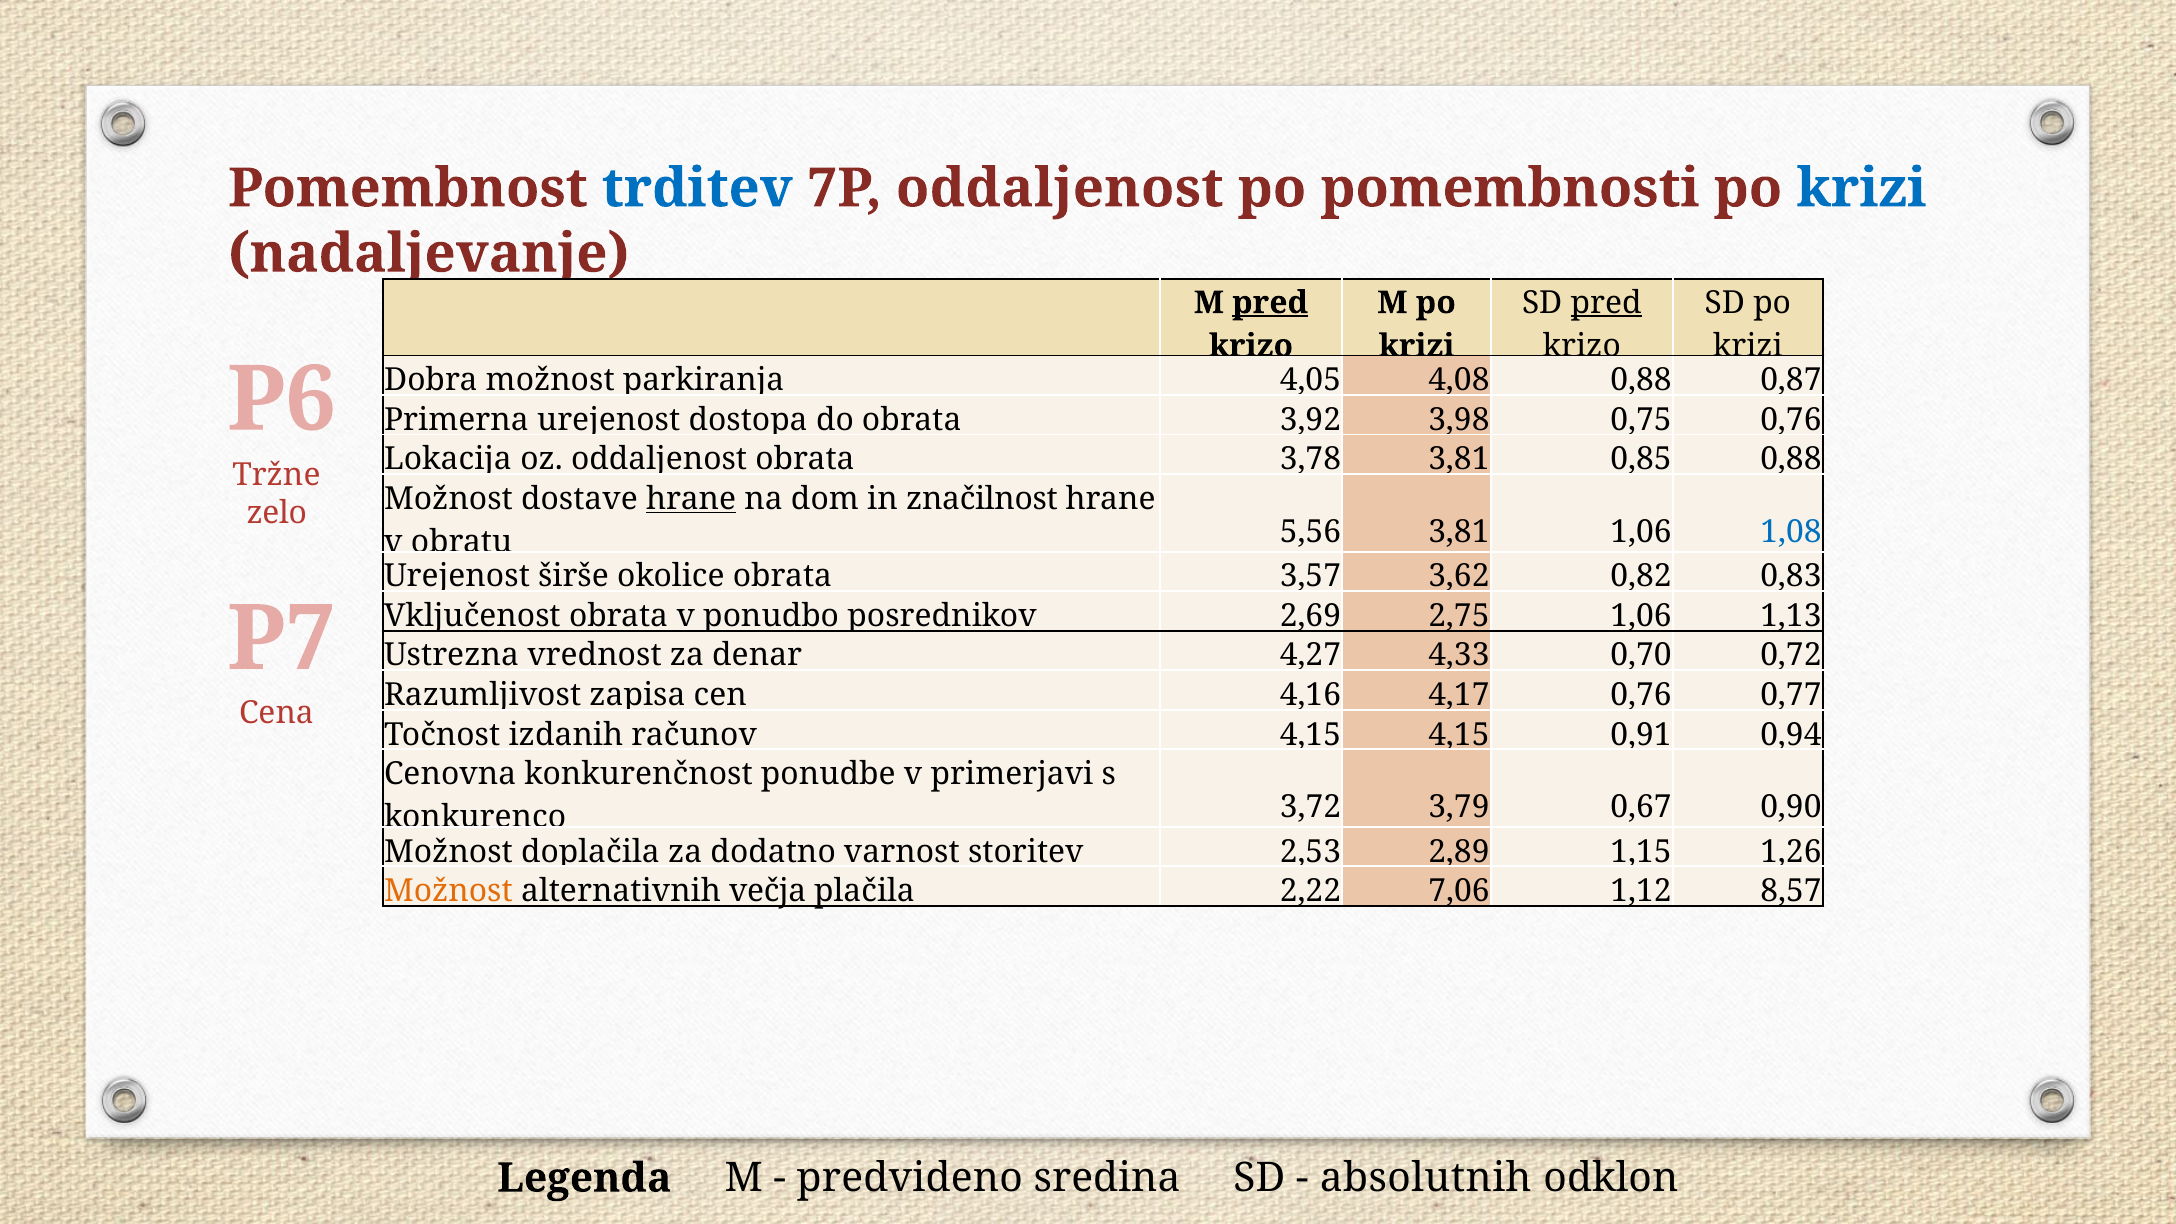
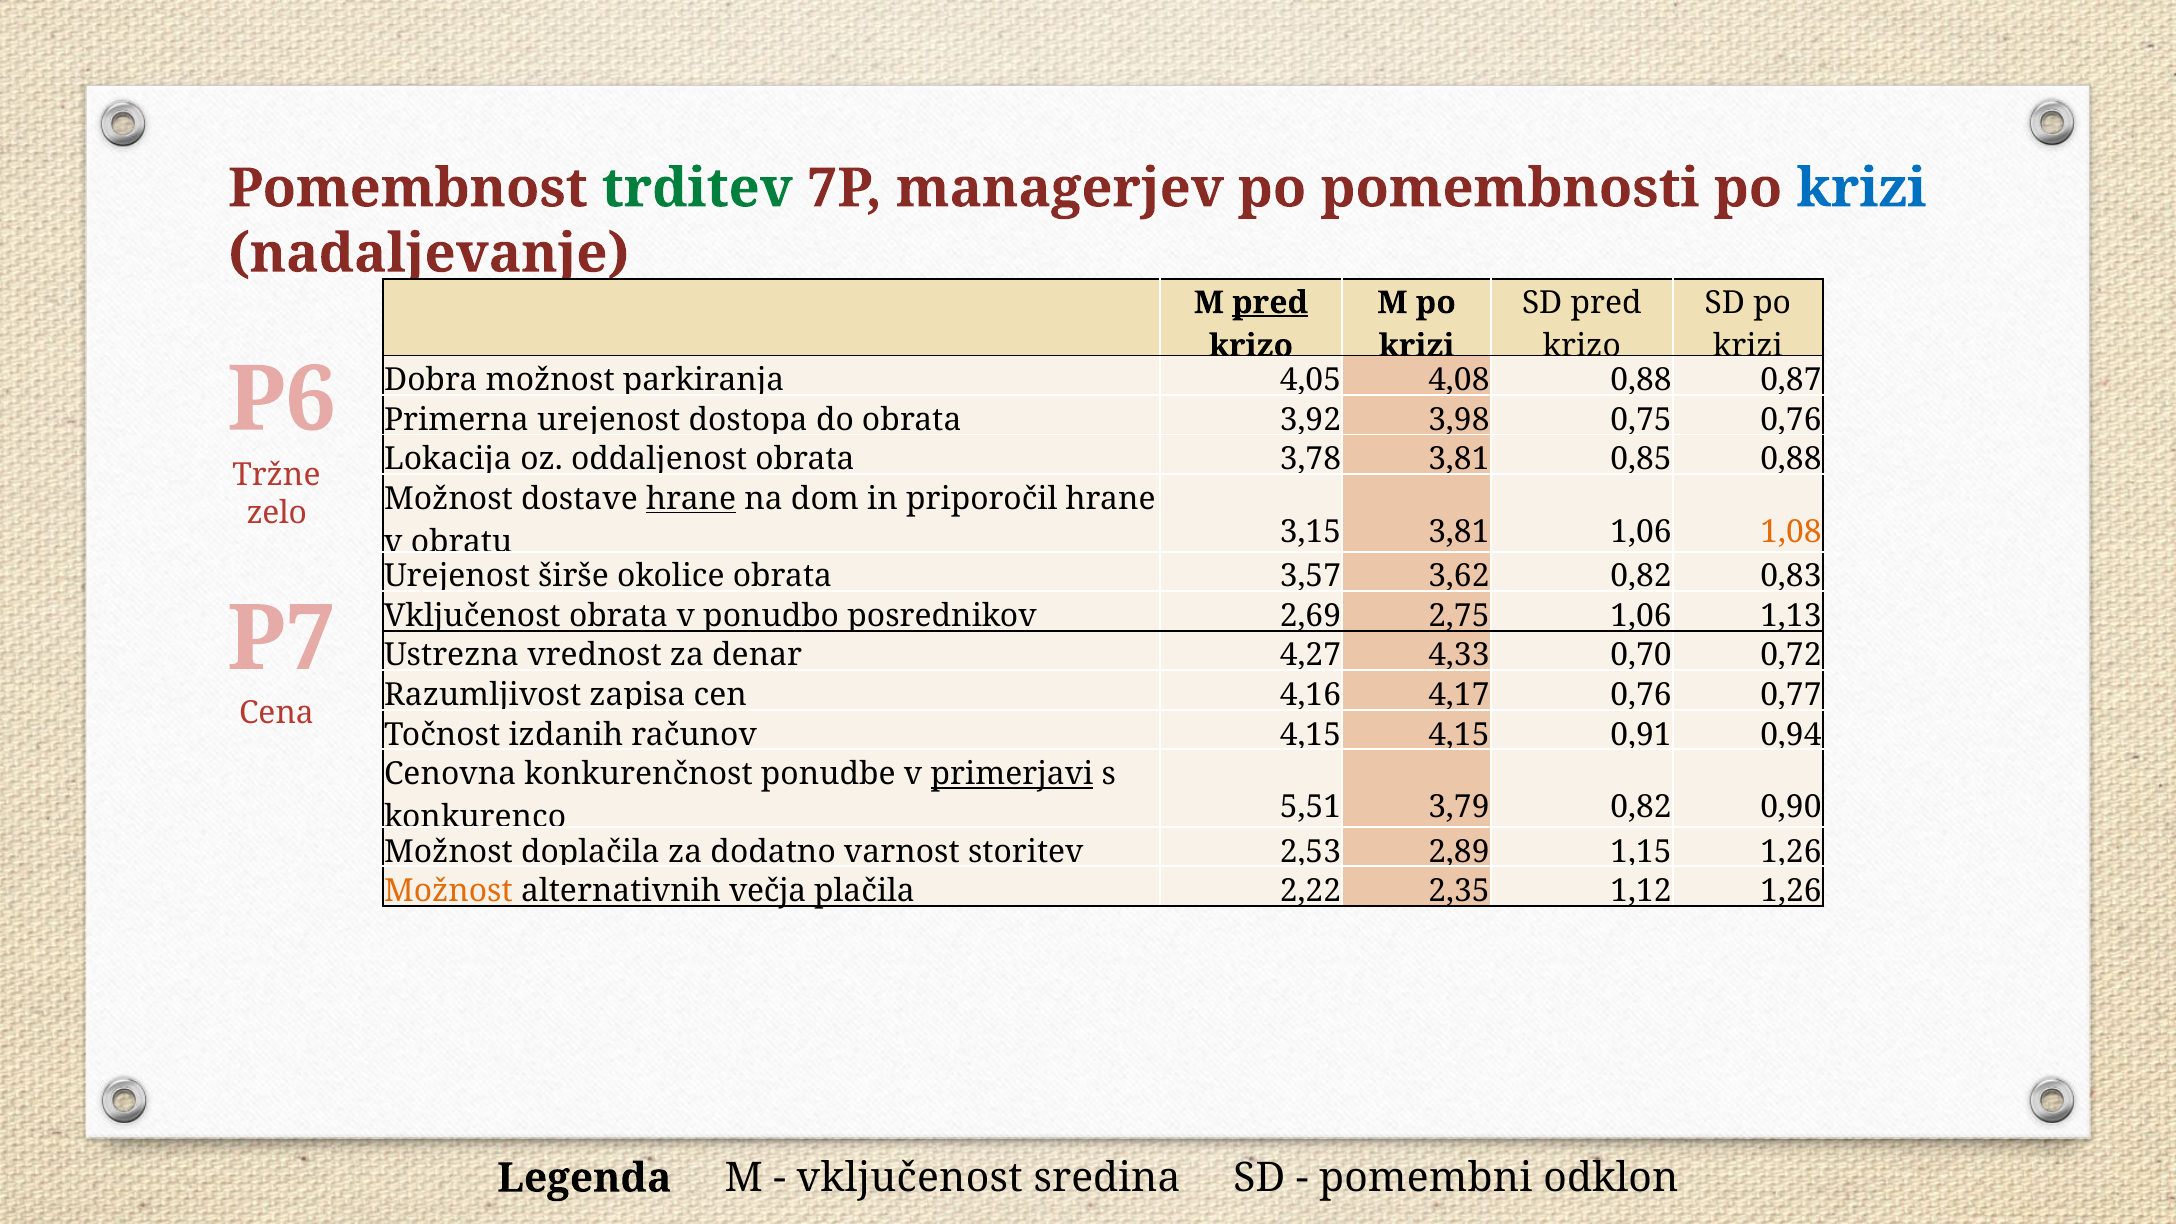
trditev colour: blue -> green
7P oddaljenost: oddaljenost -> managerjev
pred at (1606, 303) underline: present -> none
značilnost: značilnost -> priporočil
5,56: 5,56 -> 3,15
1,08 colour: blue -> orange
primerjavi underline: none -> present
3,72: 3,72 -> 5,51
3,79 0,67: 0,67 -> 0,82
7,06: 7,06 -> 2,35
1,12 8,57: 8,57 -> 1,26
predvideno at (910, 1178): predvideno -> vključenost
absolutnih: absolutnih -> pomembni
